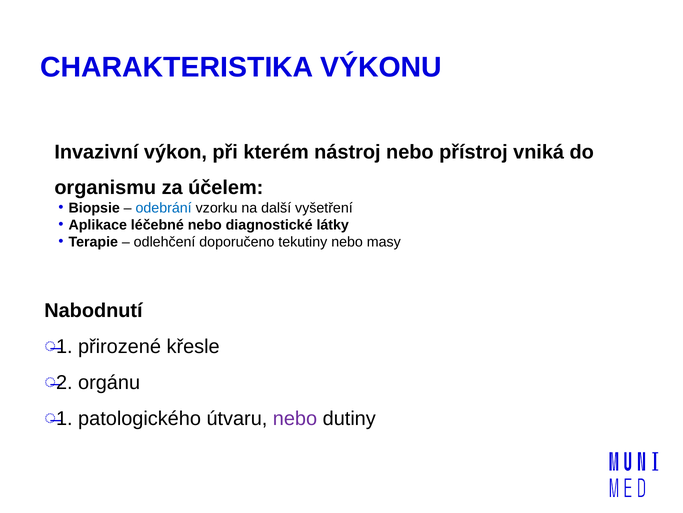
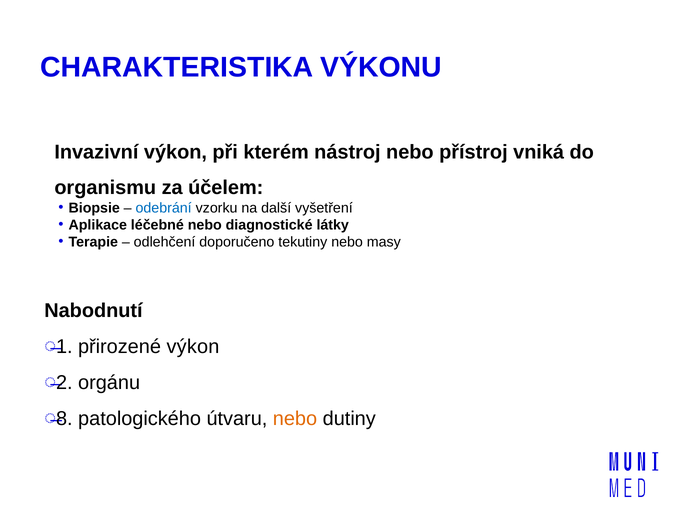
přirozené křesle: křesle -> výkon
1 at (64, 418): 1 -> 8
nebo at (295, 418) colour: purple -> orange
